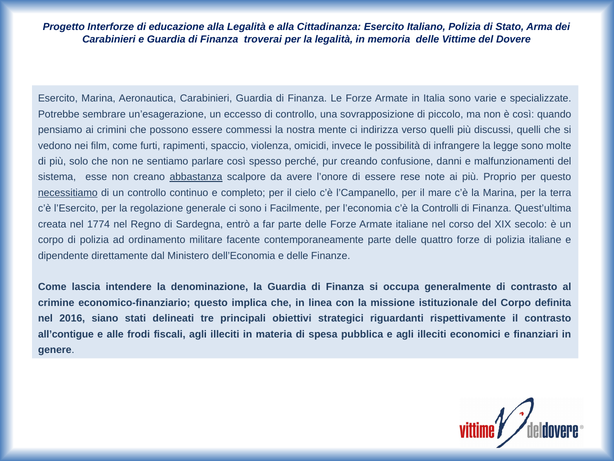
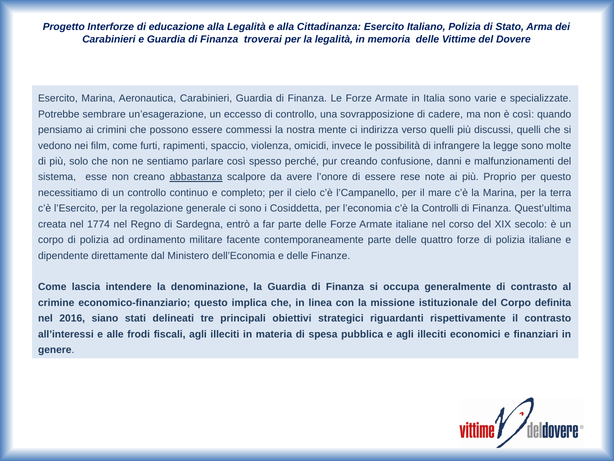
piccolo: piccolo -> cadere
necessitiamo underline: present -> none
Facilmente: Facilmente -> Cosiddetta
all’contigue: all’contigue -> all’interessi
